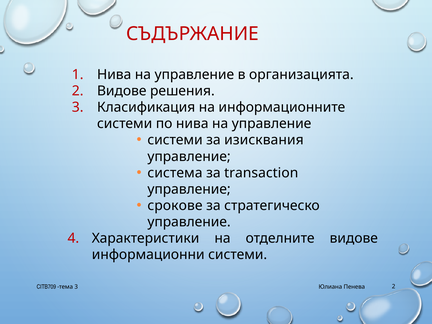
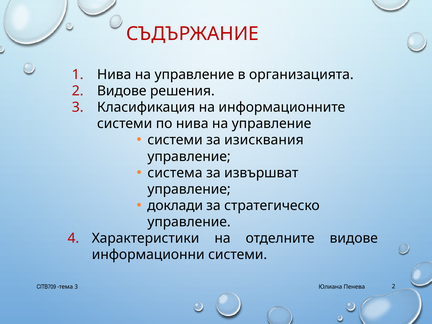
transaction: transaction -> извършват
срокове: срокове -> доклади
